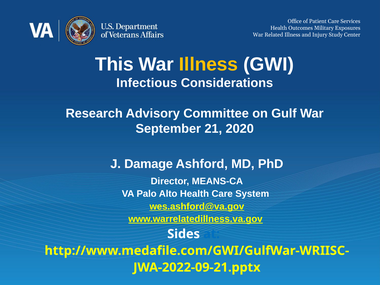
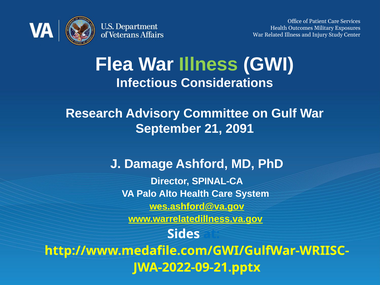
This: This -> Flea
Illness at (209, 64) colour: yellow -> light green
2020: 2020 -> 2091
MEANS-CA: MEANS-CA -> SPINAL-CA
